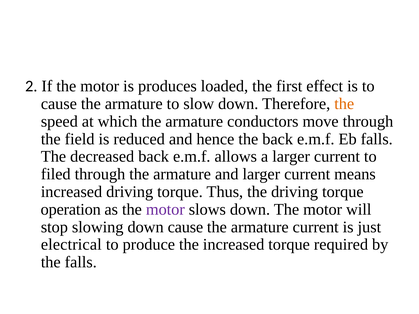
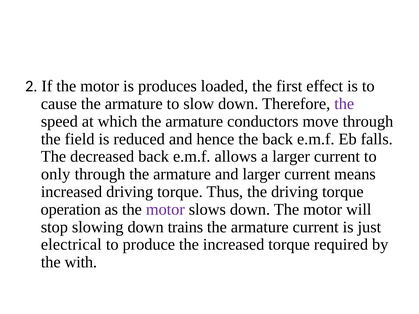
the at (344, 104) colour: orange -> purple
filed: filed -> only
down cause: cause -> trains
the falls: falls -> with
